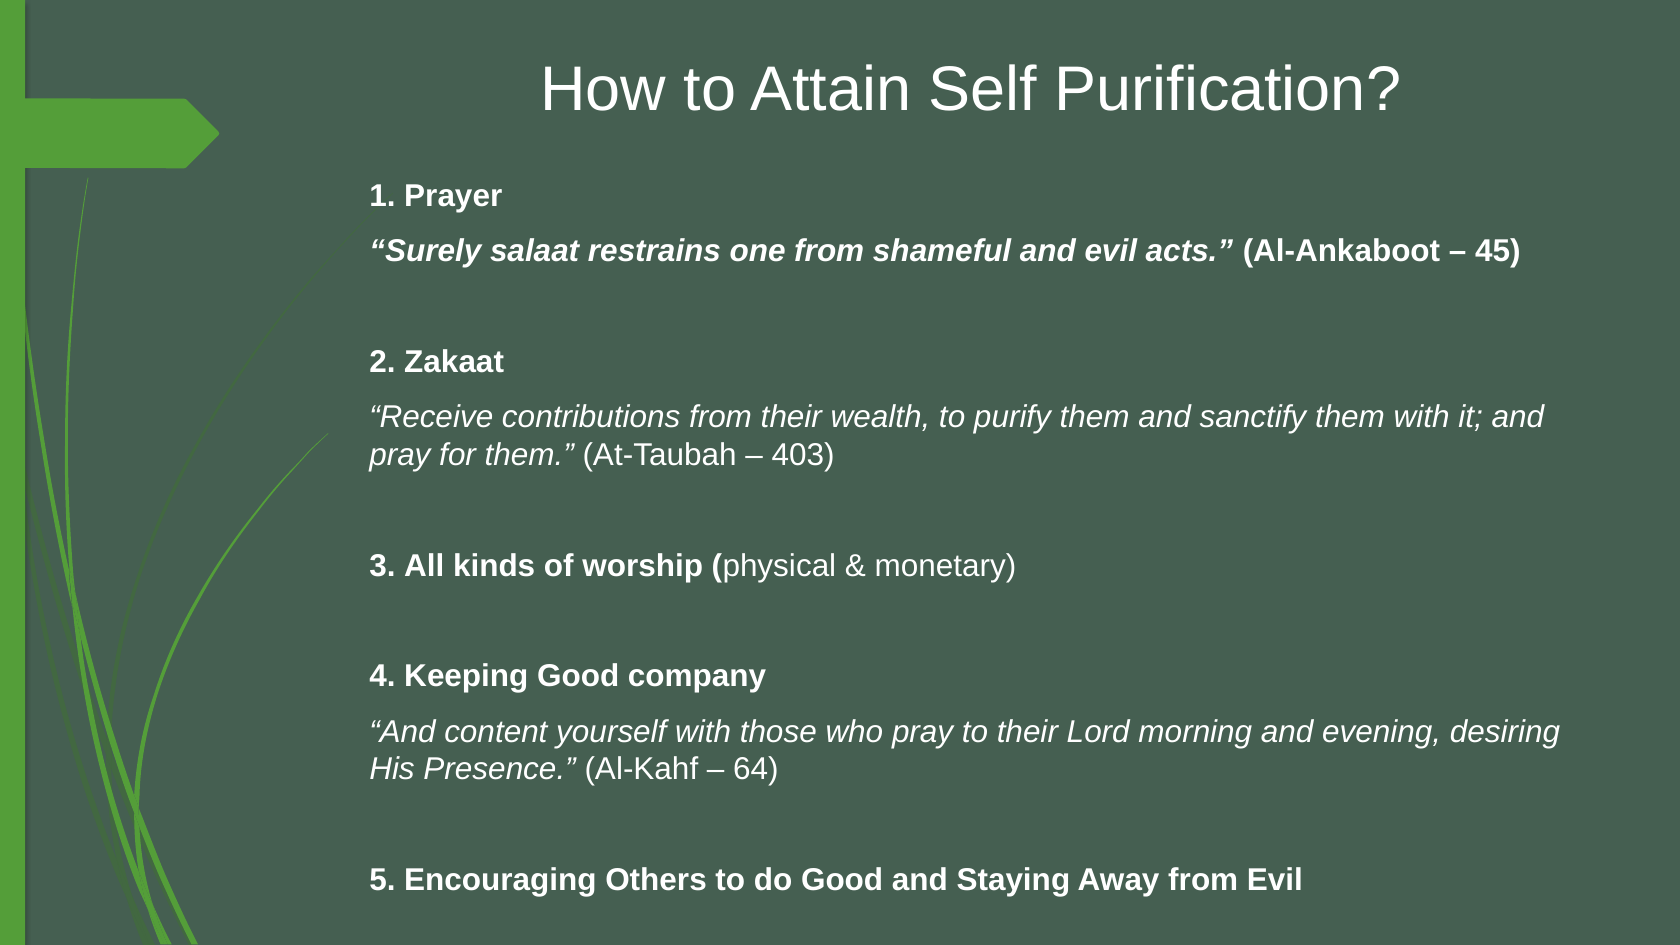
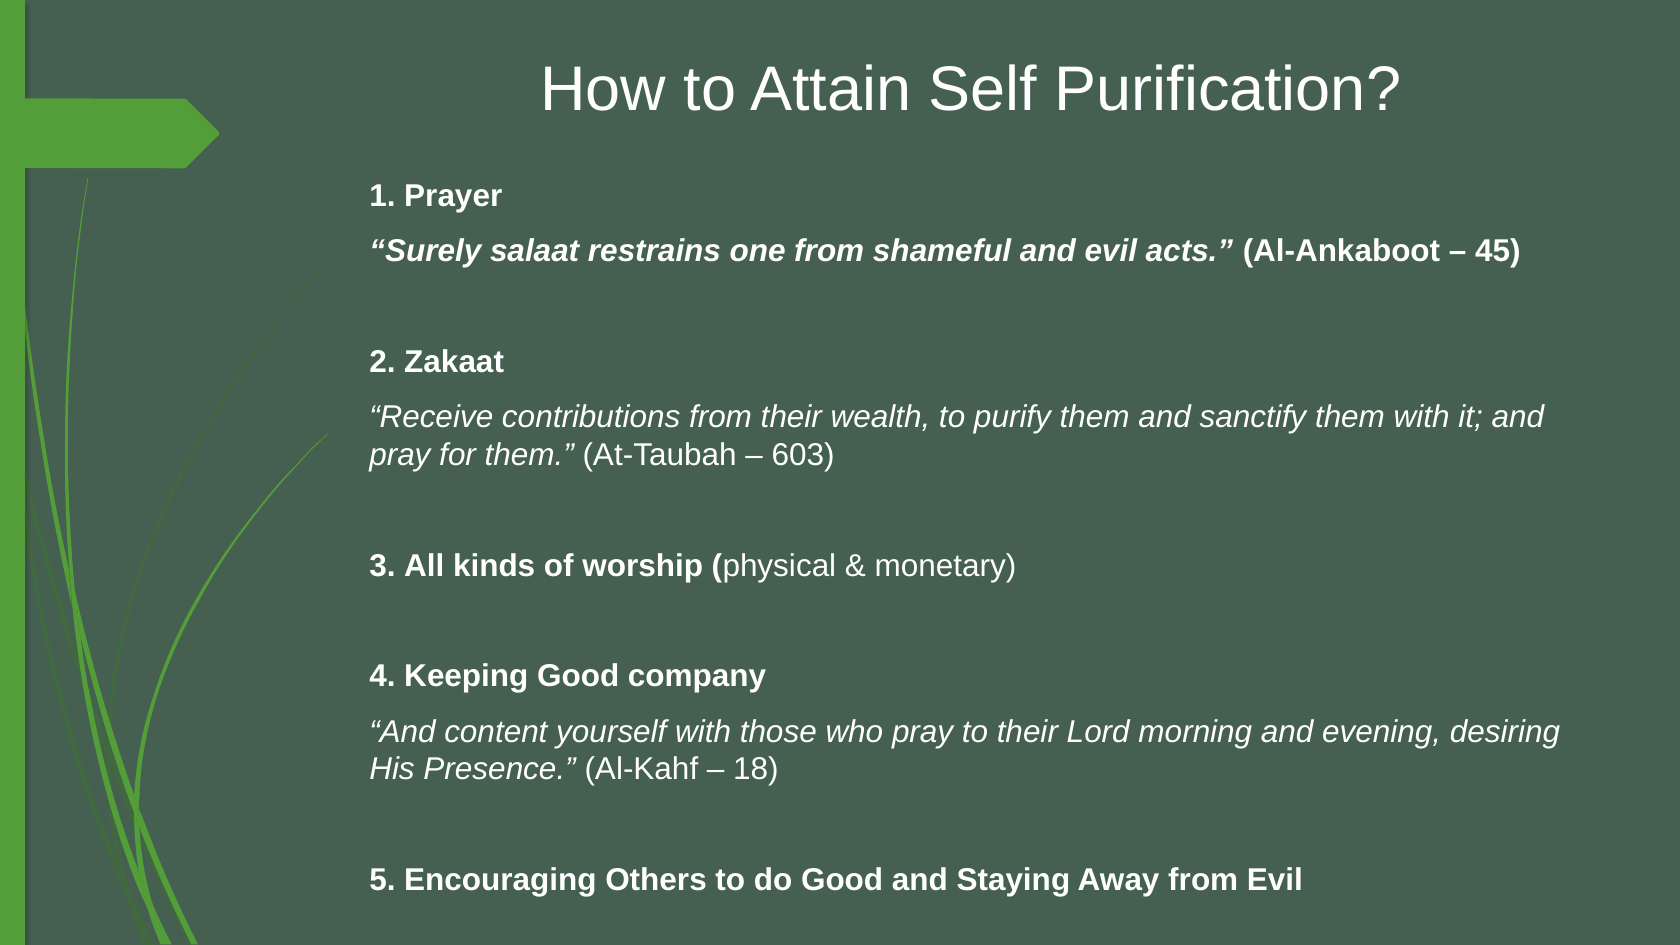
403: 403 -> 603
64: 64 -> 18
